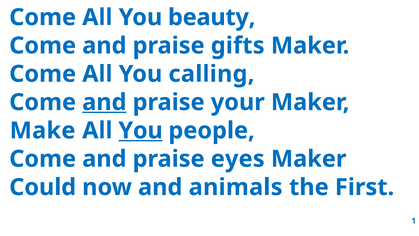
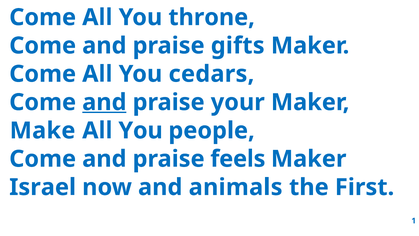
beauty: beauty -> throne
calling: calling -> cedars
You at (141, 130) underline: present -> none
eyes: eyes -> feels
Could: Could -> Israel
